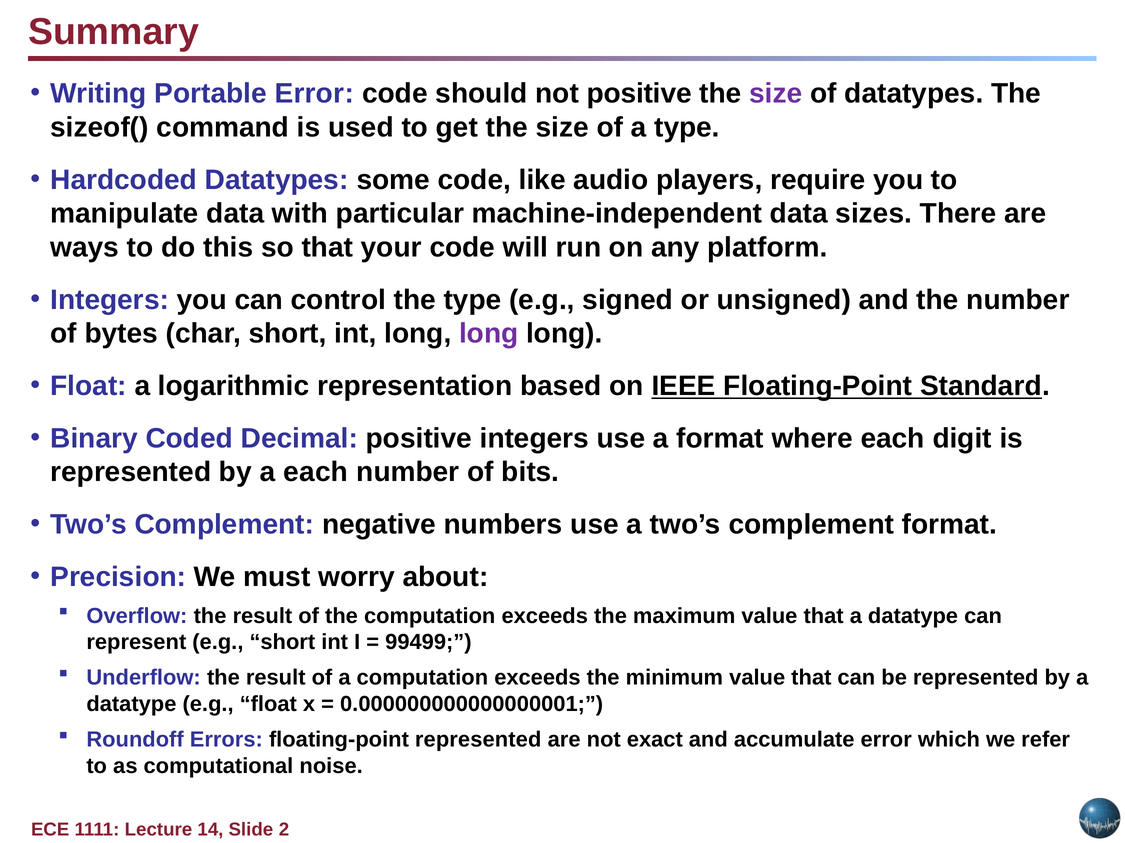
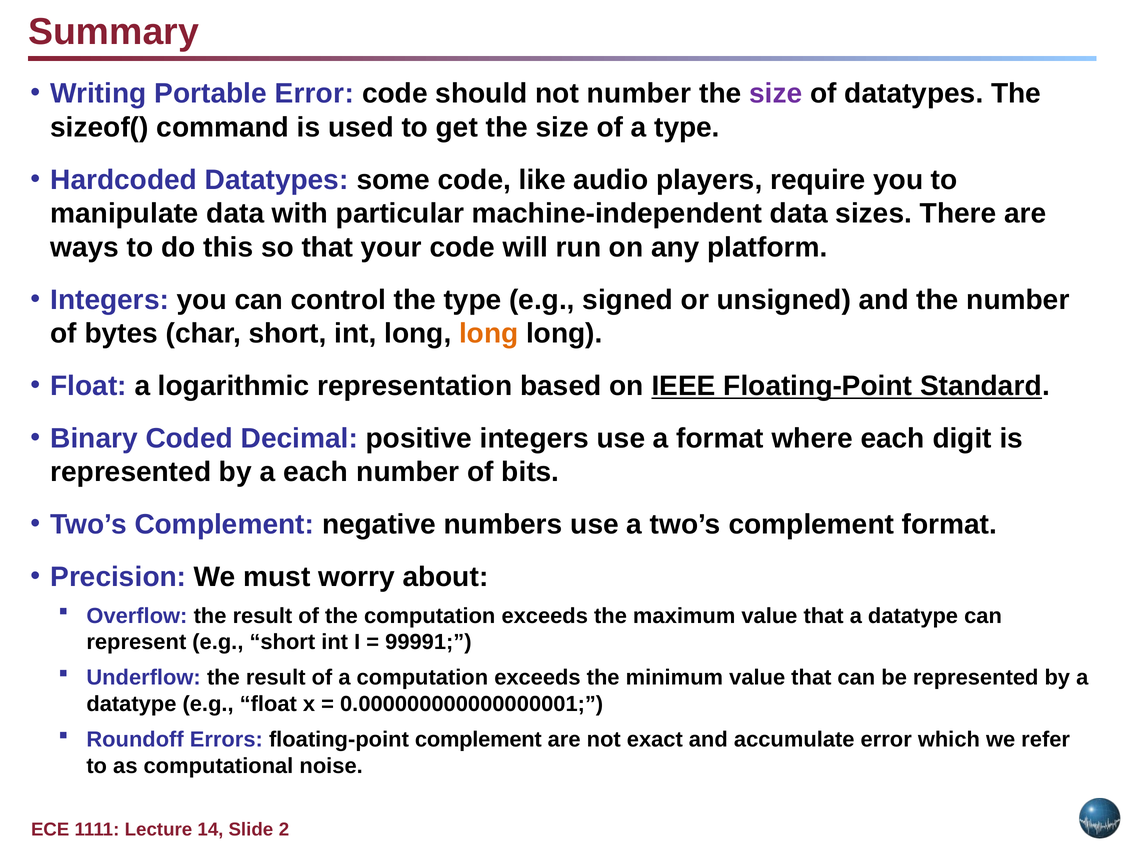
not positive: positive -> number
long at (489, 334) colour: purple -> orange
99499: 99499 -> 99991
floating-point represented: represented -> complement
